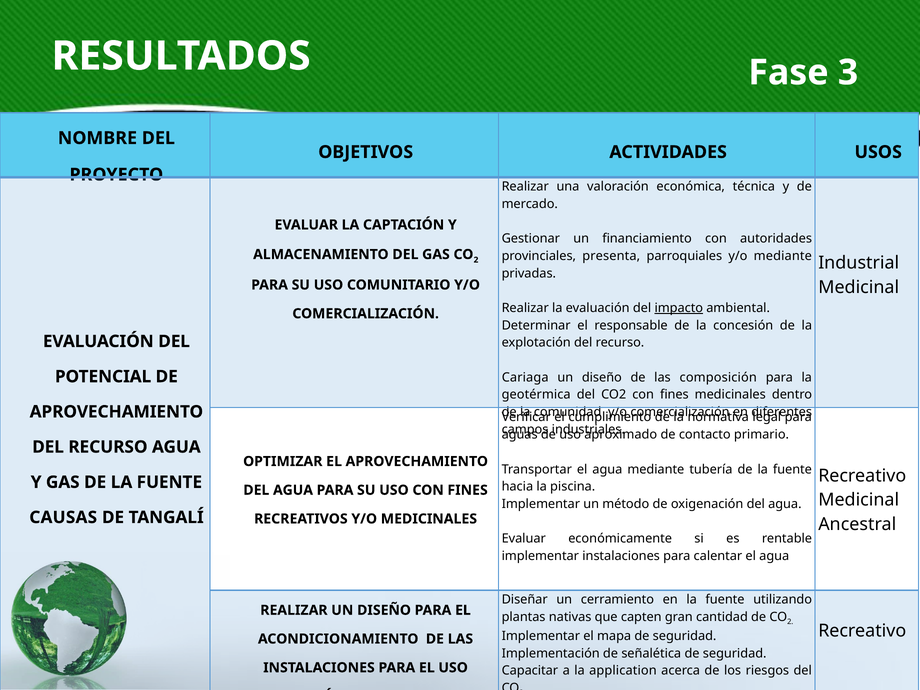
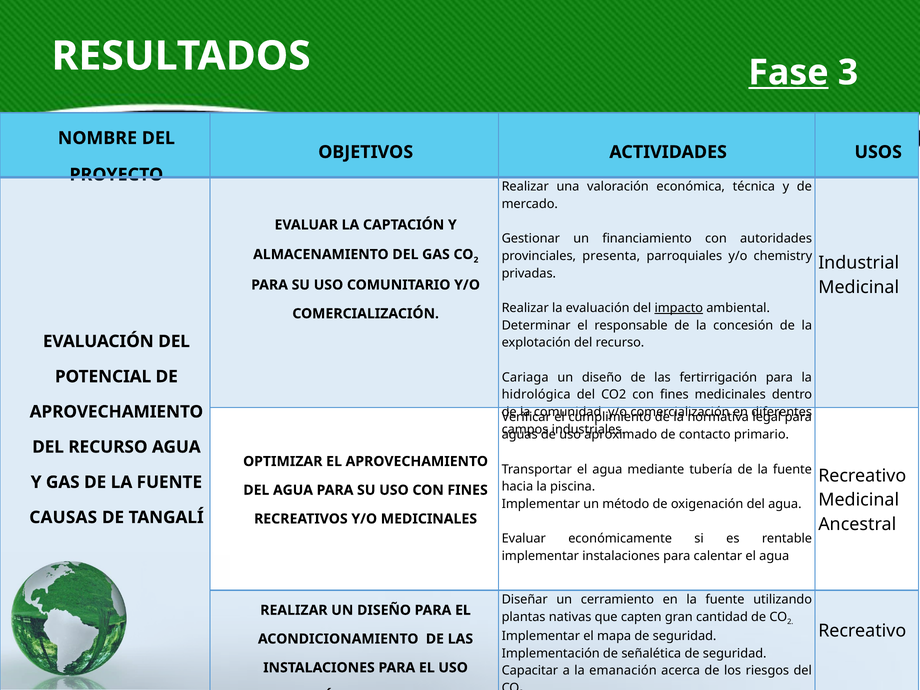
Fase underline: none -> present
y/o mediante: mediante -> chemistry
composición: composición -> fertirrigación
geotérmica: geotérmica -> hidrológica
application: application -> emanación
